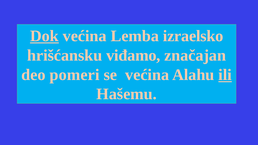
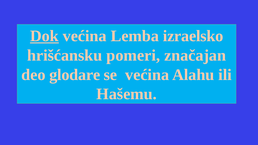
viđamo: viđamo -> pomeri
pomeri: pomeri -> glodare
ili underline: present -> none
